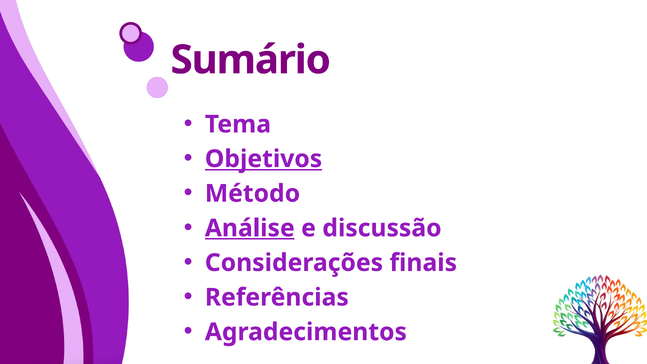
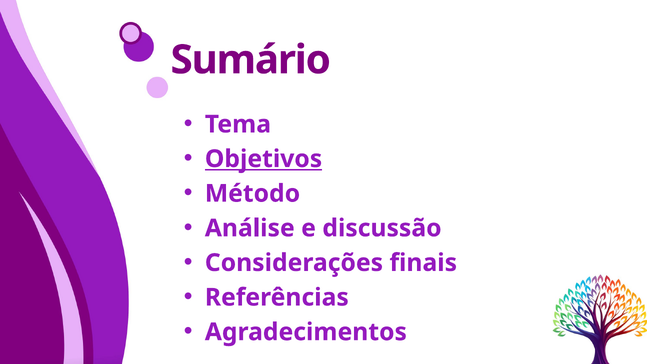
Análise underline: present -> none
